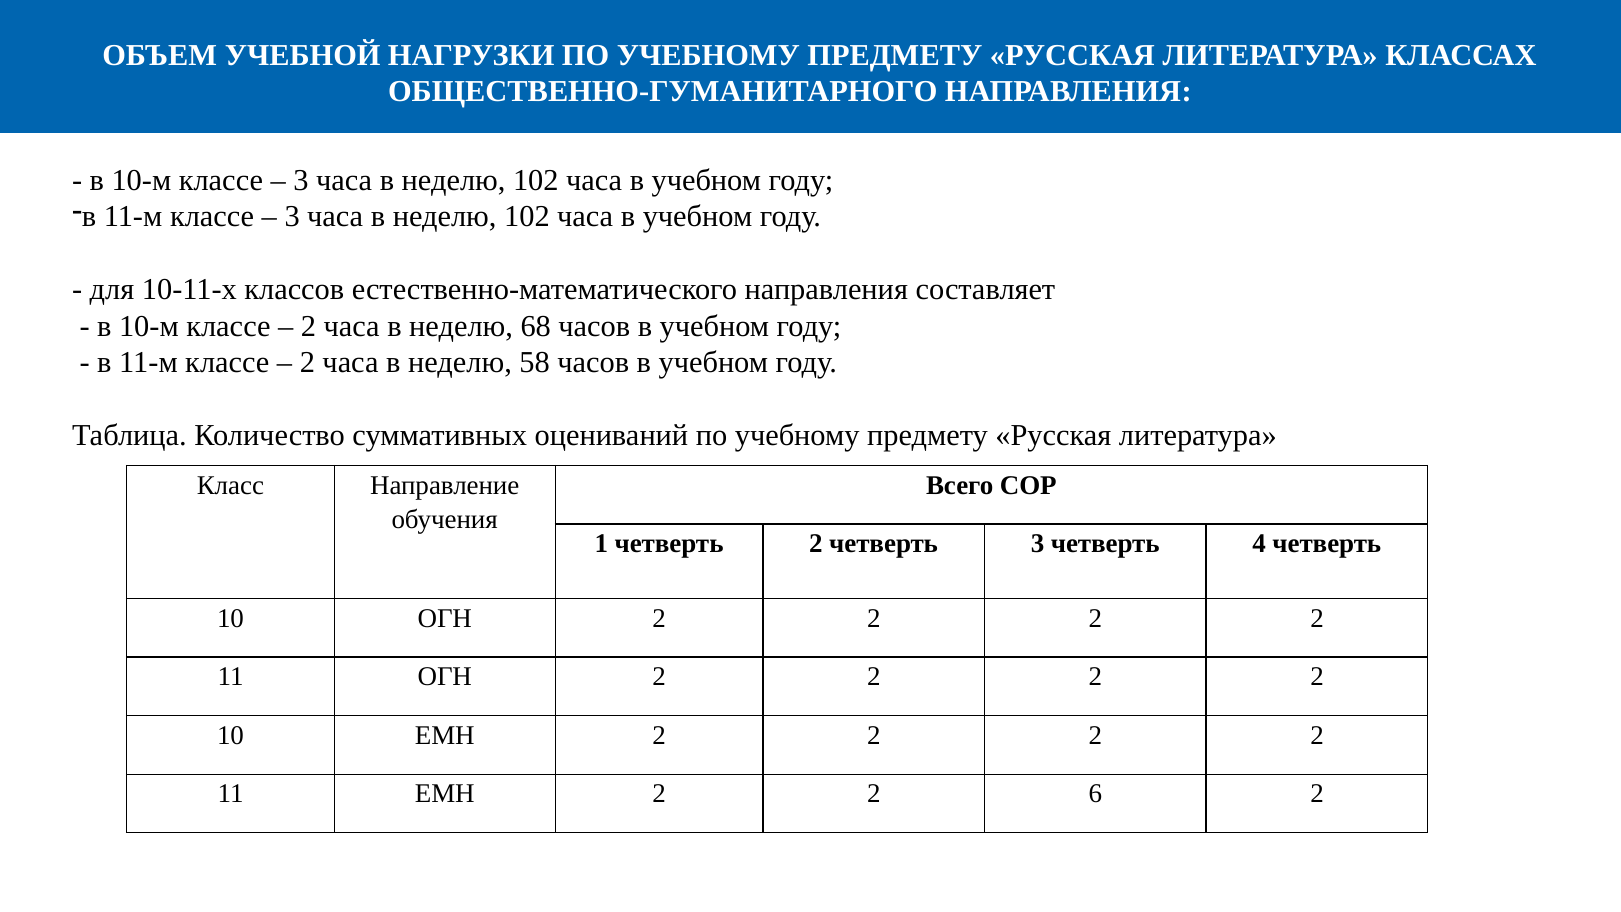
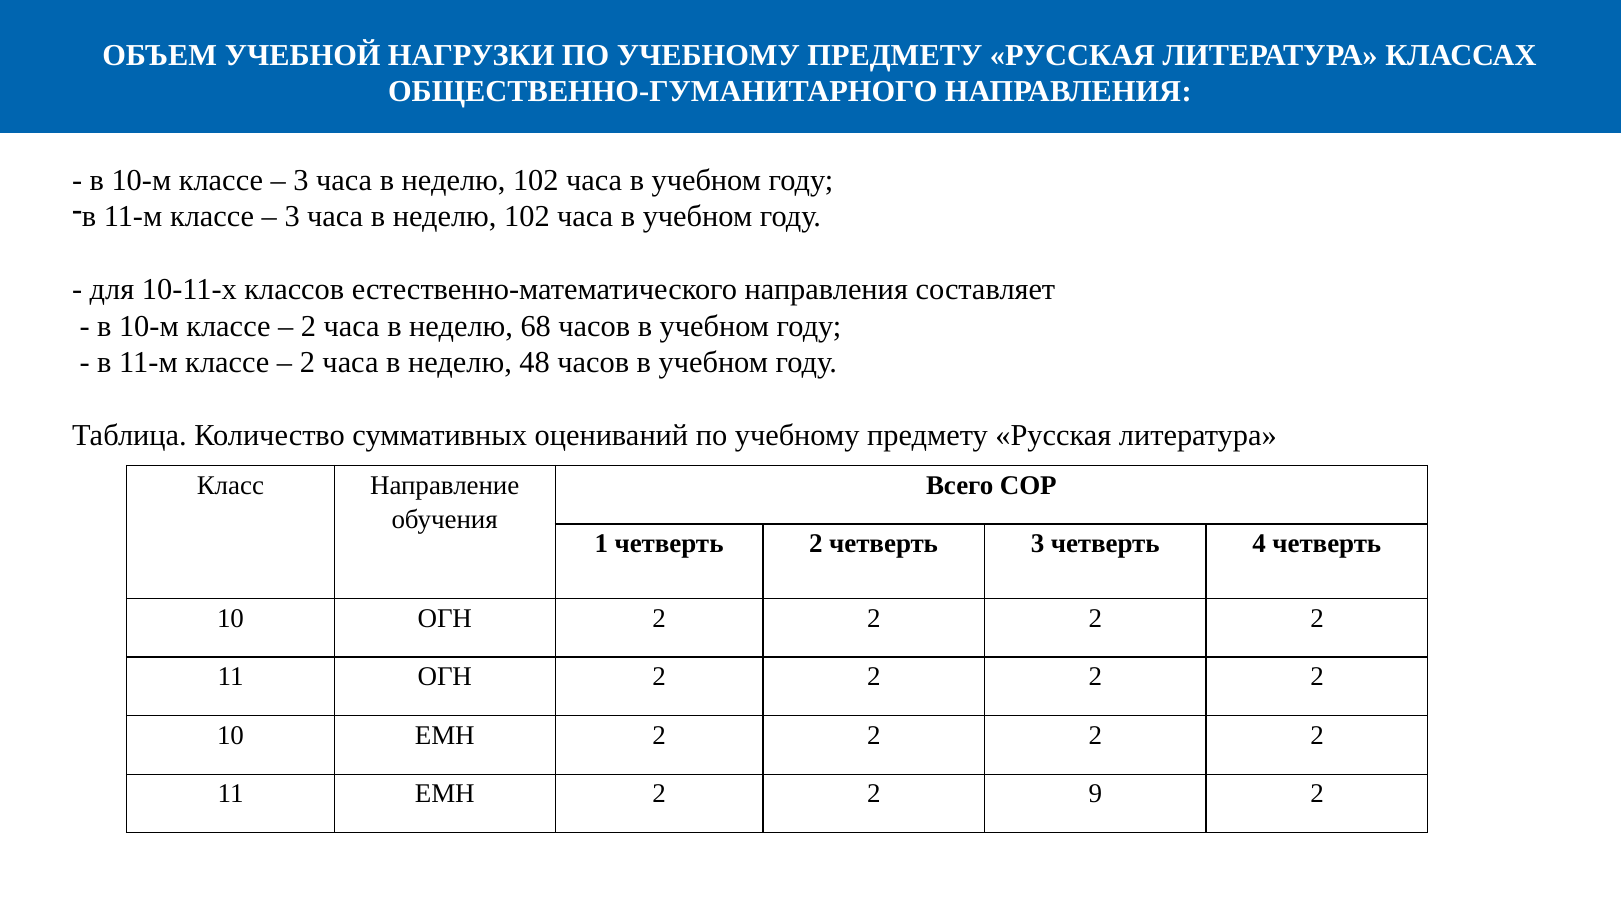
58: 58 -> 48
6: 6 -> 9
